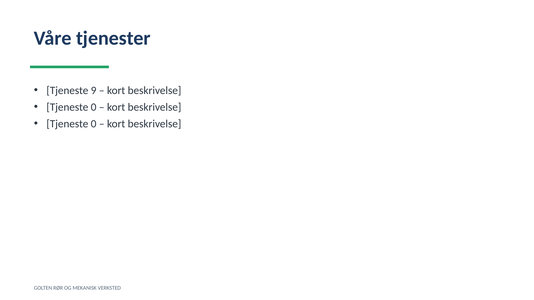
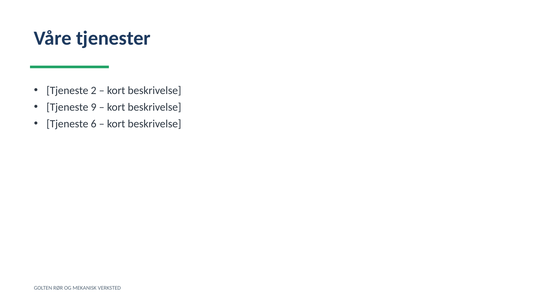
9: 9 -> 2
0 at (94, 107): 0 -> 9
0 at (94, 124): 0 -> 6
